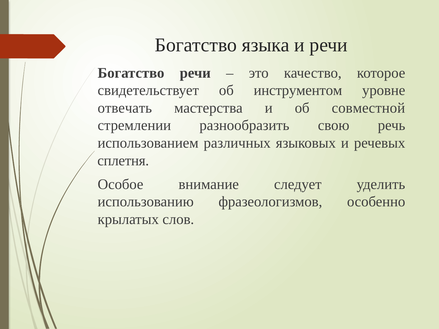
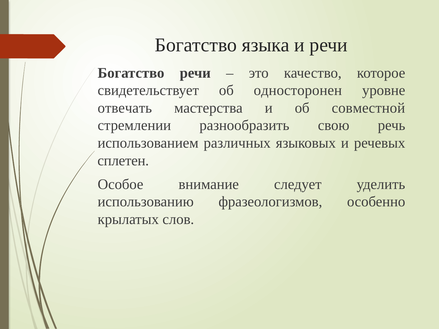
инструментом: инструментом -> односторонен
сплетня: сплетня -> сплетен
